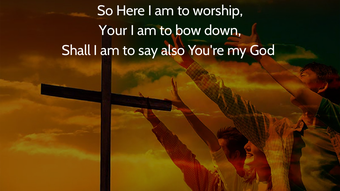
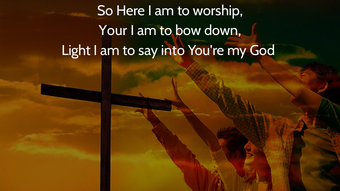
Shall: Shall -> Light
also: also -> into
